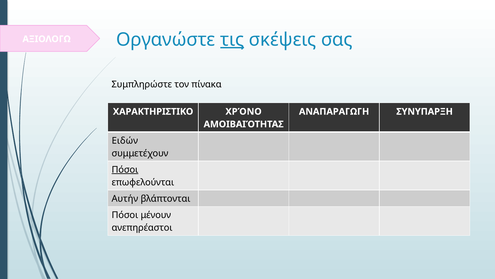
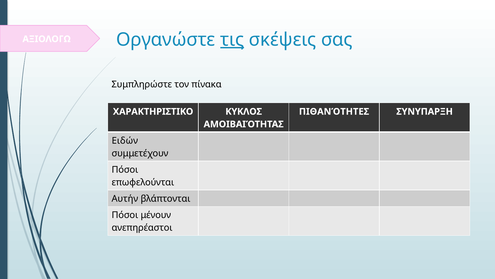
ΧΡΌΝΟ: ΧΡΌΝΟ -> ΚΥΚΛΟΣ
ΑΝΑΠΑΡΑΓΩΓΗ: ΑΝΑΠΑΡΑΓΩΓΗ -> ΠΙΘΑΝΌΤΗΤΕΣ
Πόσοι at (125, 169) underline: present -> none
